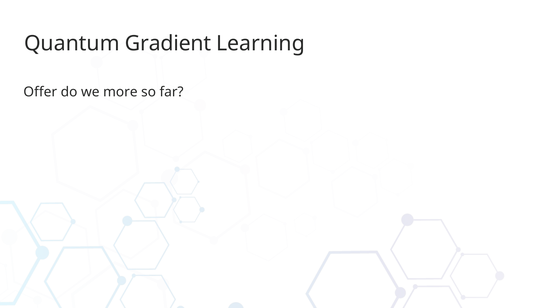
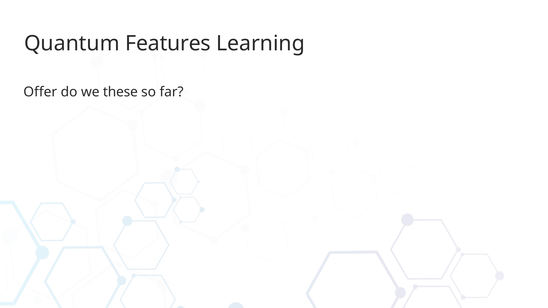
Gradient: Gradient -> Features
more: more -> these
